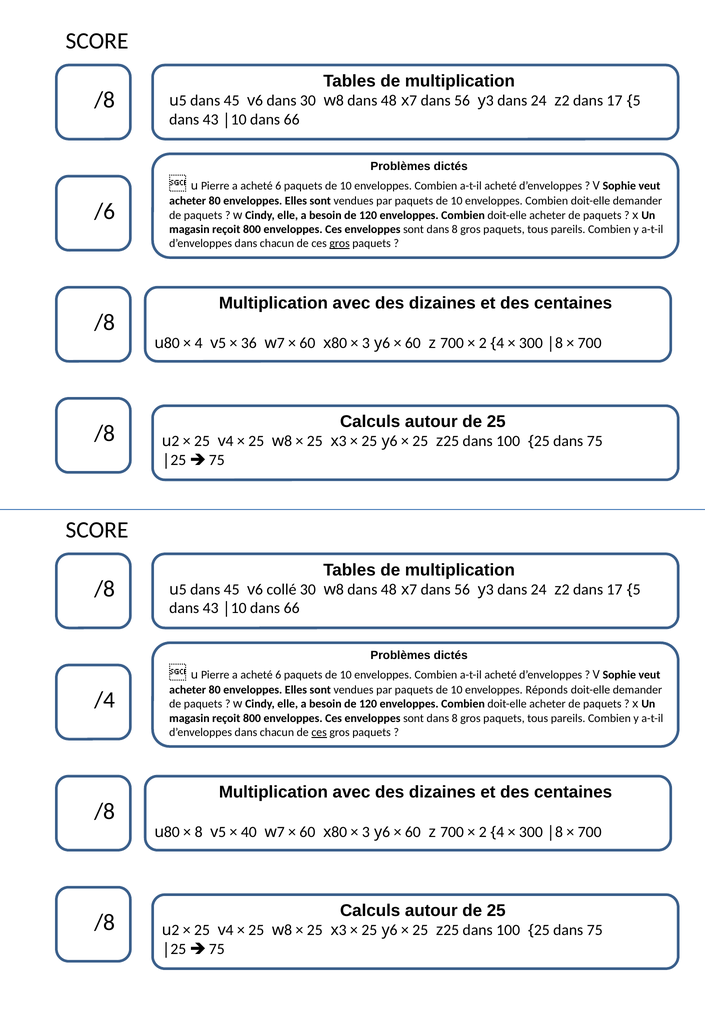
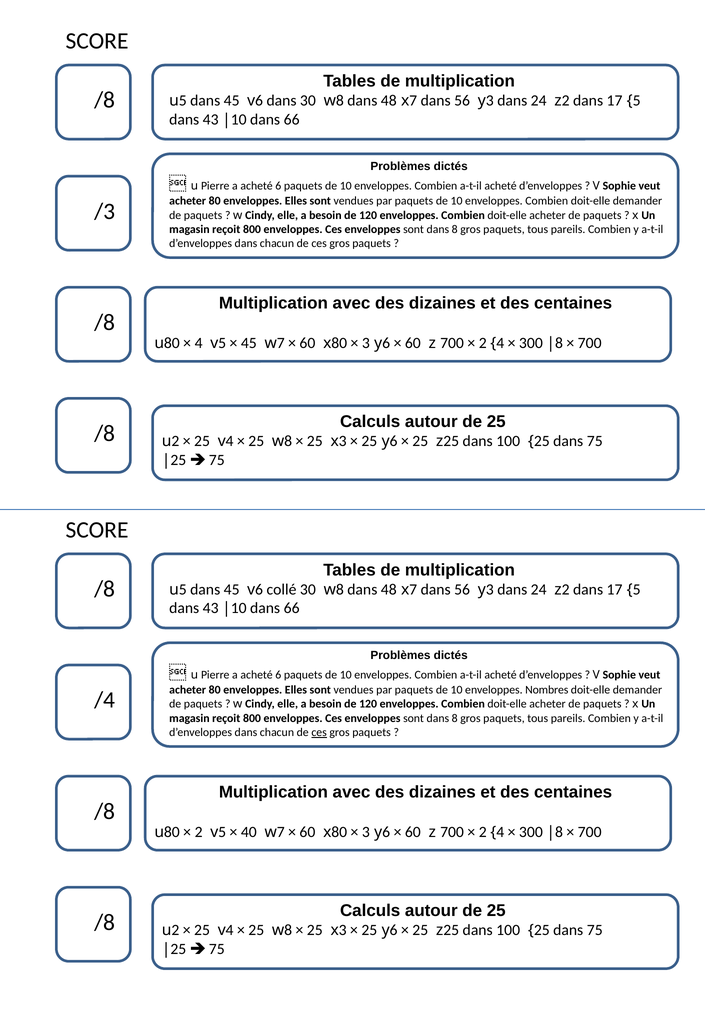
/6: /6 -> /3
gros at (340, 243) underline: present -> none
36 at (249, 343): 36 -> 45
Réponds: Réponds -> Nombres
8 at (199, 832): 8 -> 2
